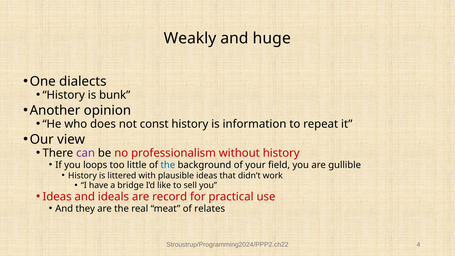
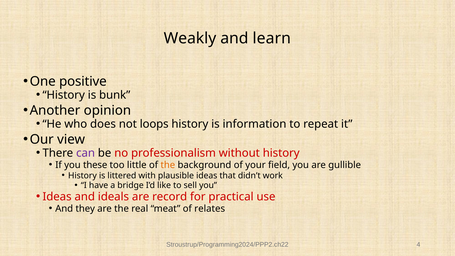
huge: huge -> learn
dialects: dialects -> positive
const: const -> loops
loops: loops -> these
the at (168, 165) colour: blue -> orange
